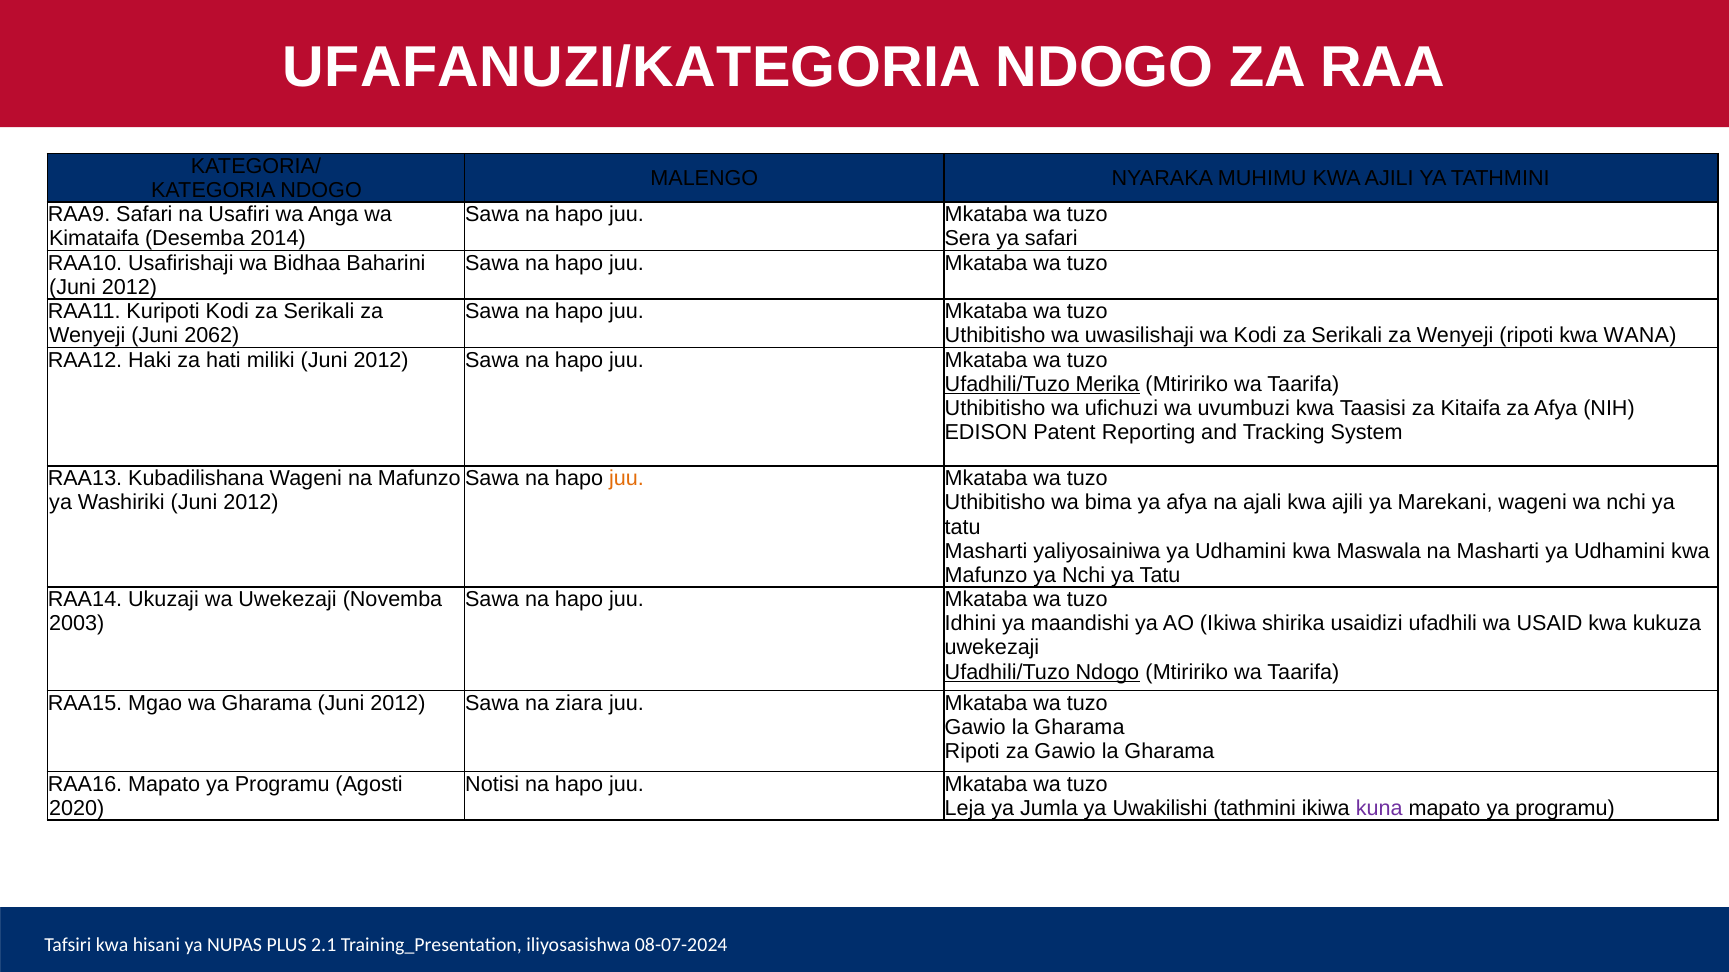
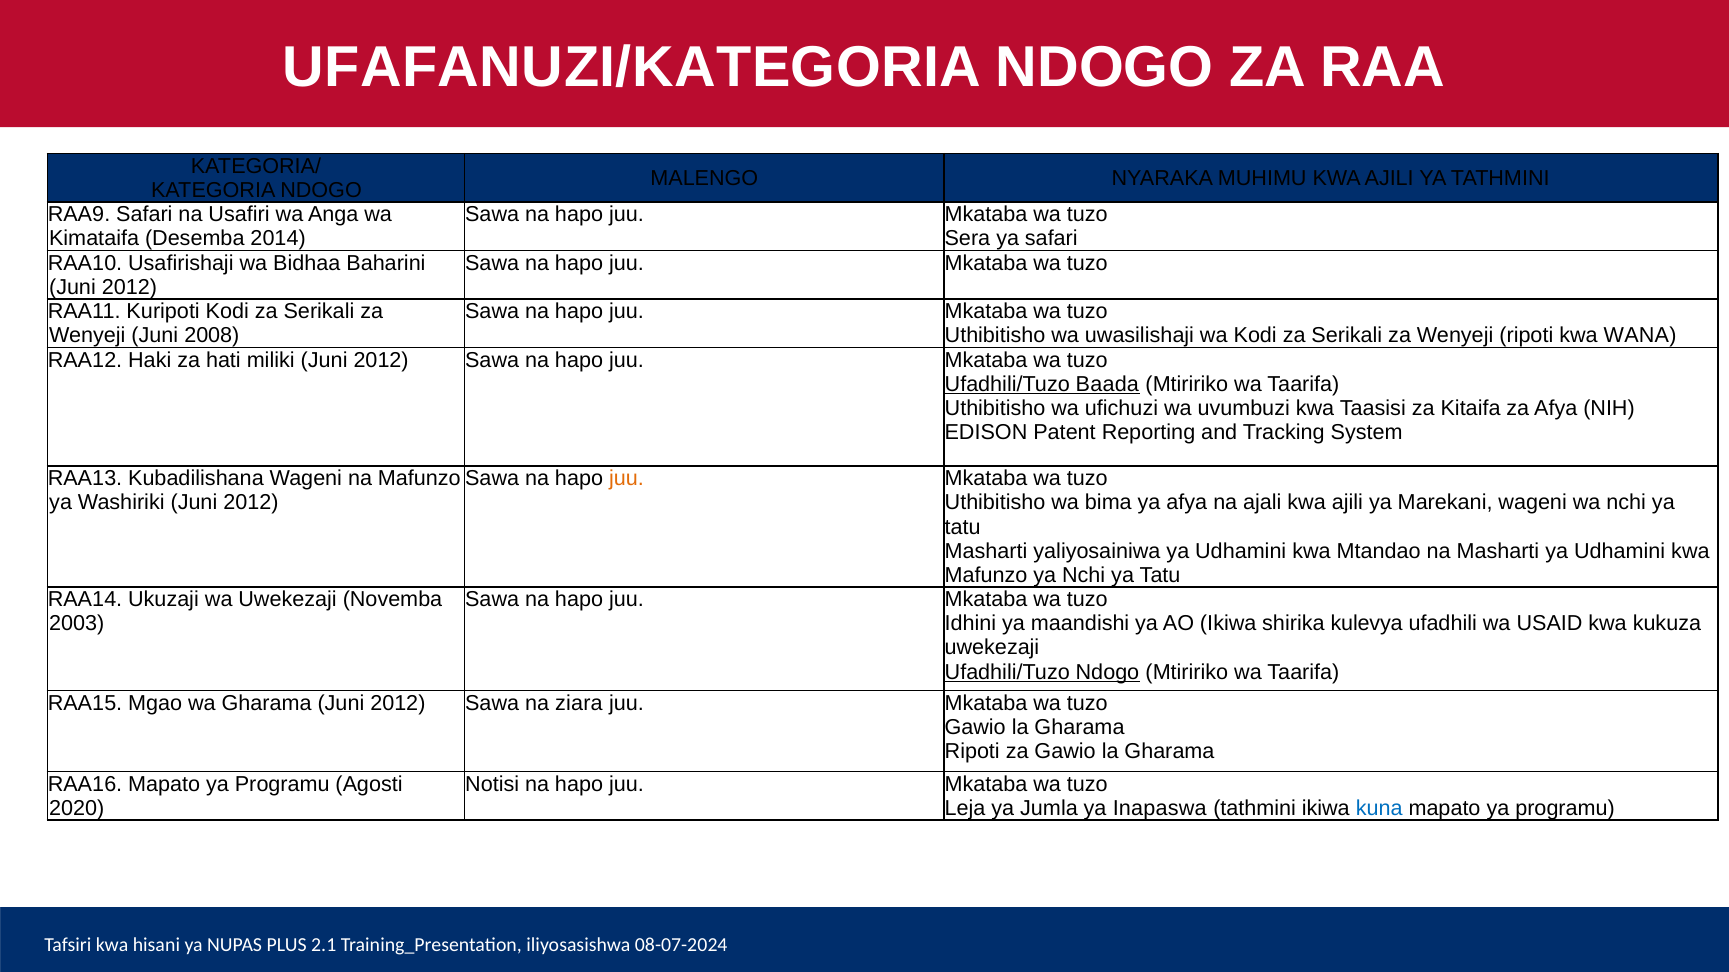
2062: 2062 -> 2008
Merika: Merika -> Baada
Maswala: Maswala -> Mtandao
usaidizi: usaidizi -> kulevya
Uwakilishi: Uwakilishi -> Inapaswa
kuna colour: purple -> blue
